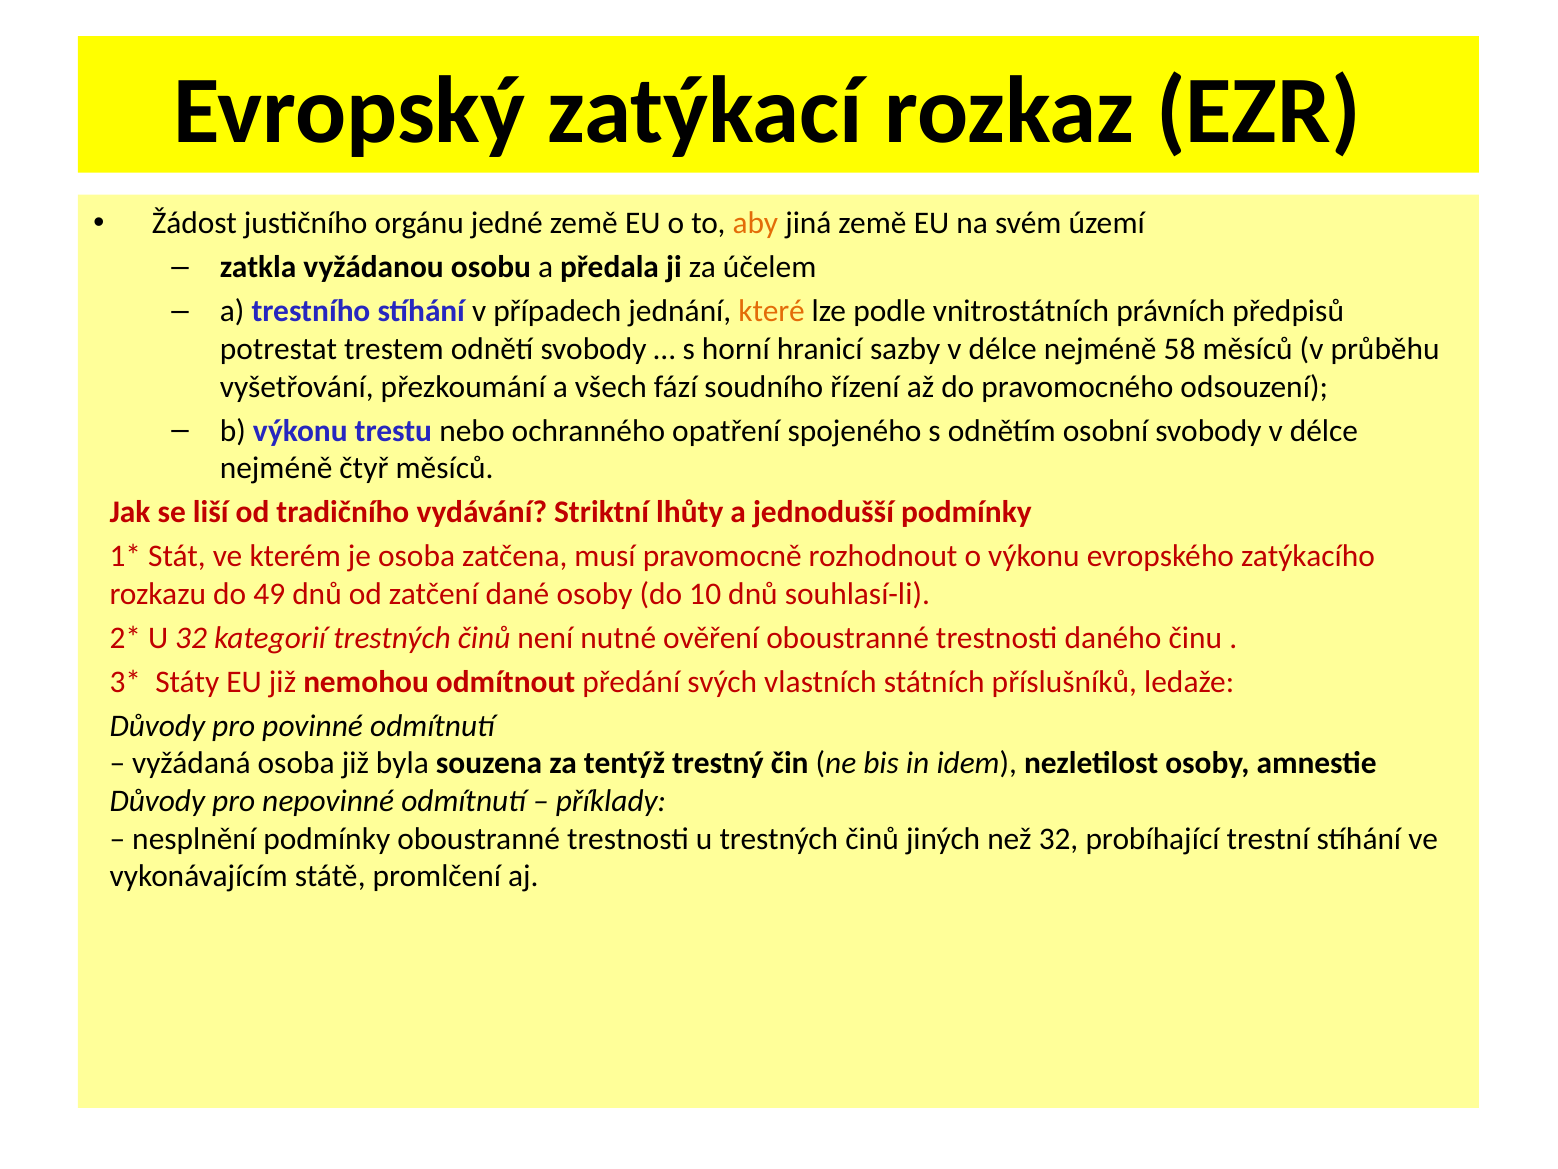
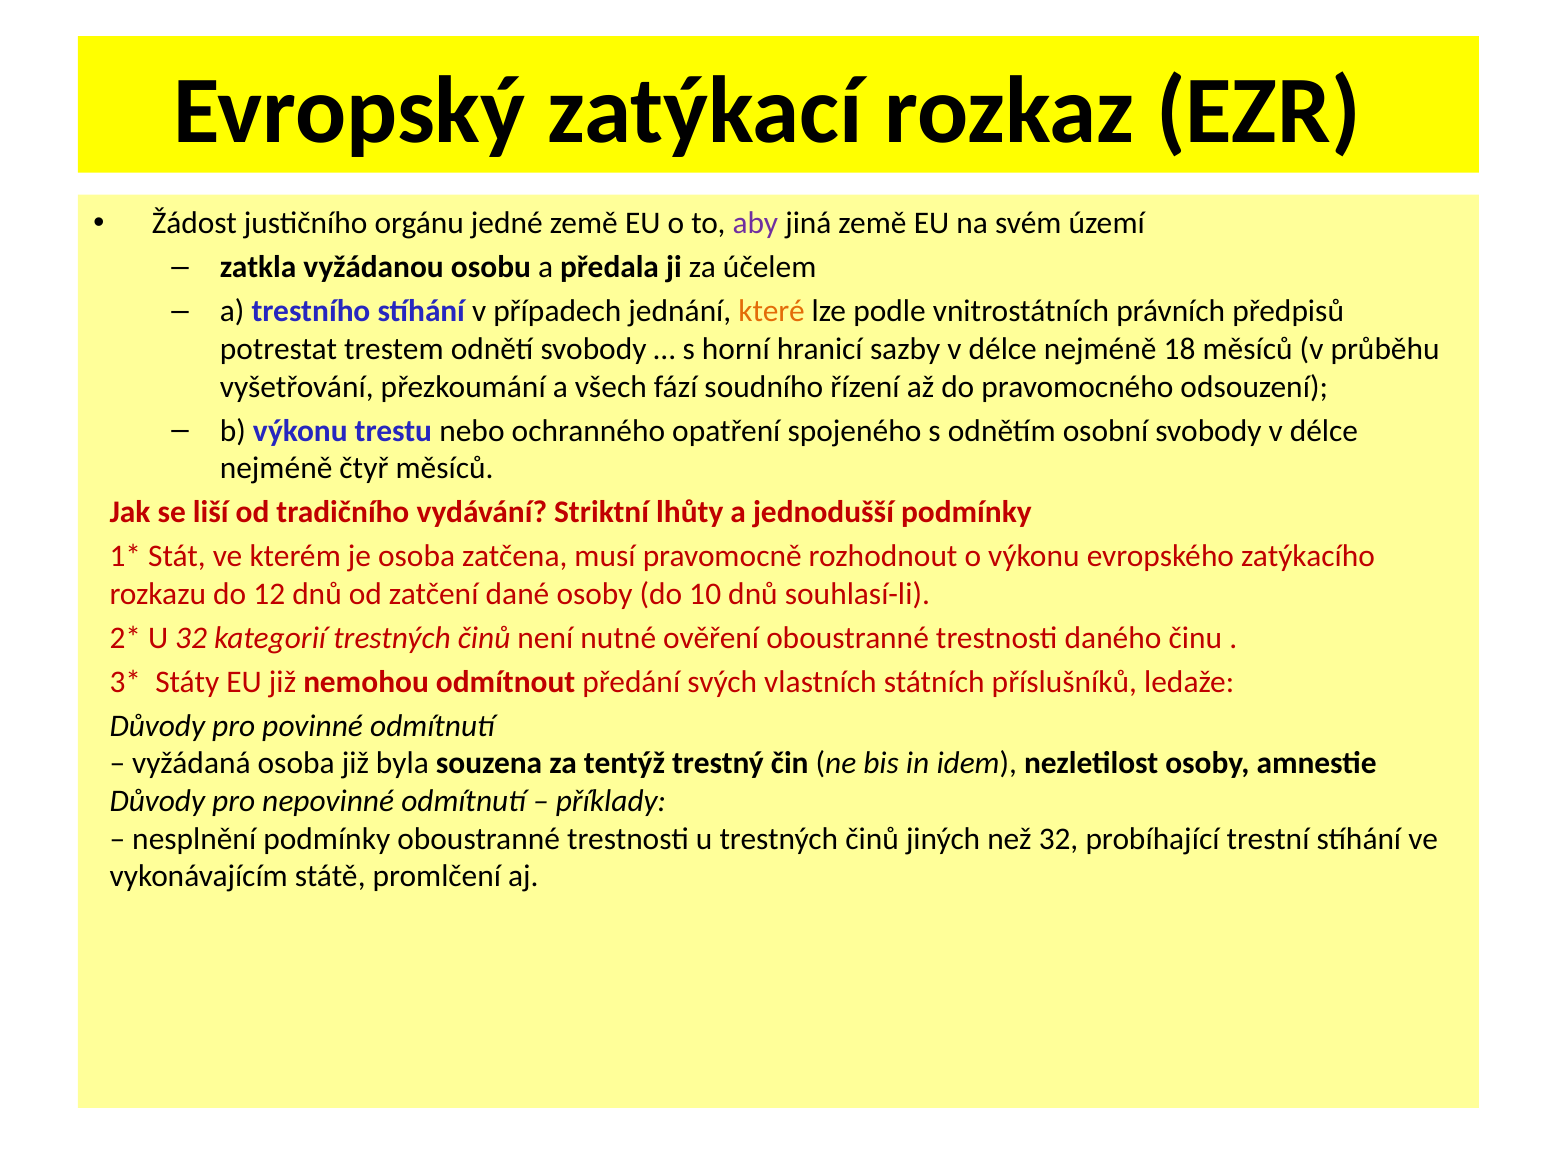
aby colour: orange -> purple
58: 58 -> 18
49: 49 -> 12
